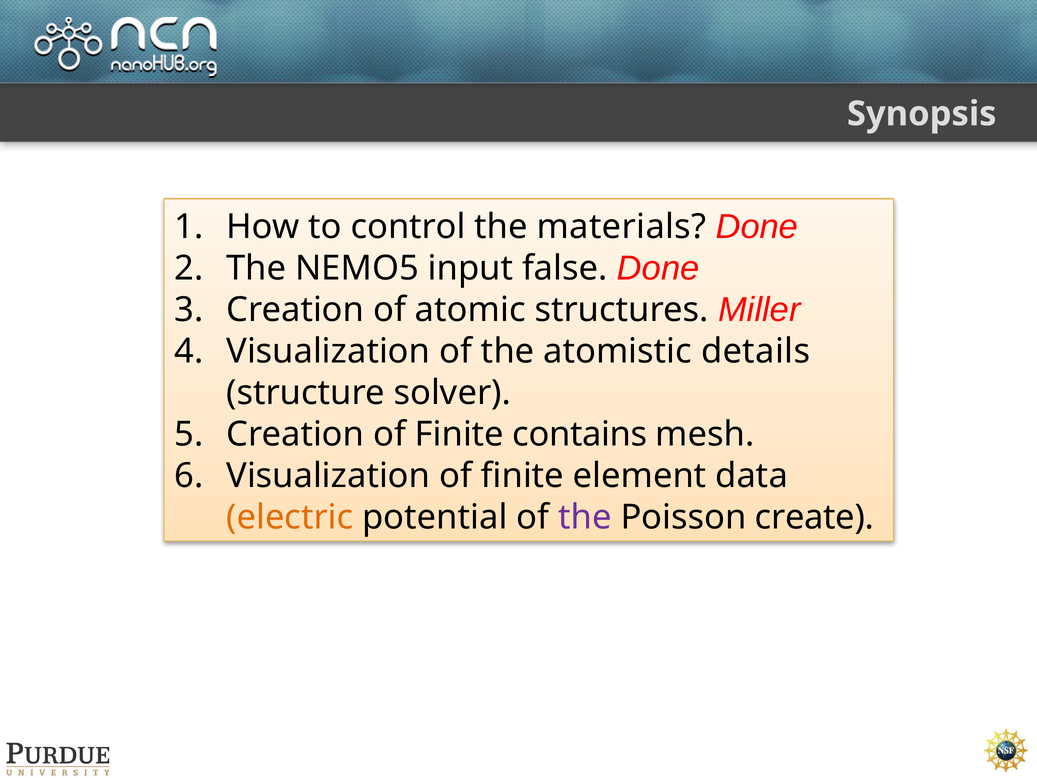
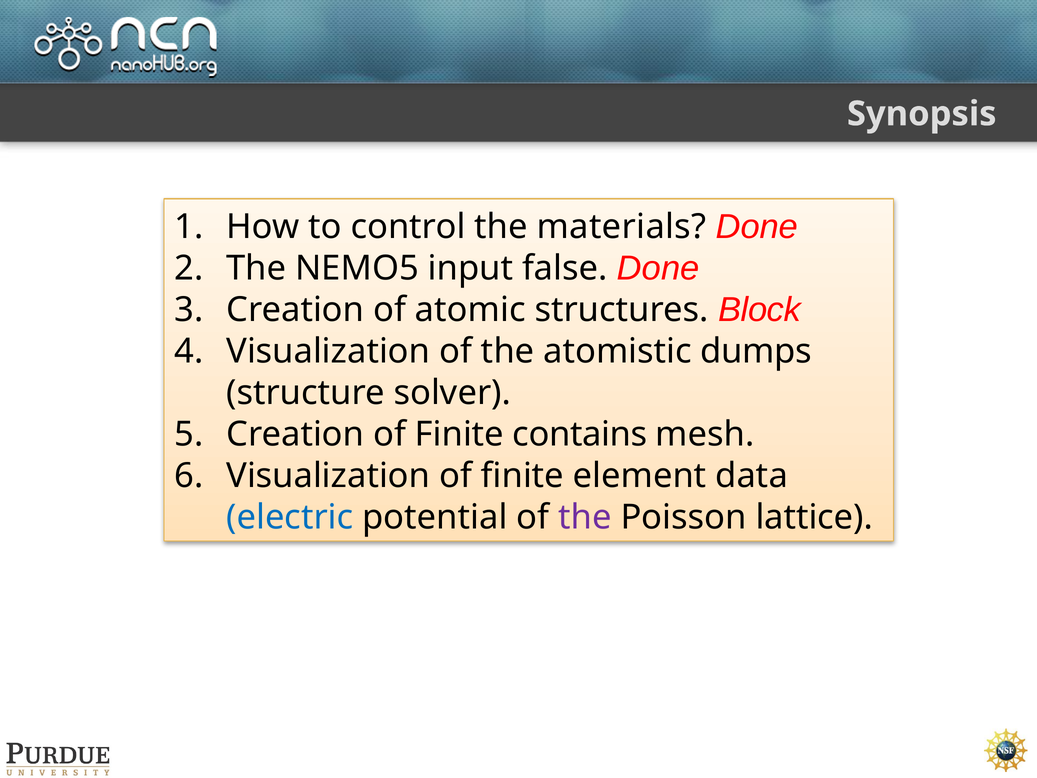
Miller: Miller -> Block
details: details -> dumps
electric colour: orange -> blue
create: create -> lattice
